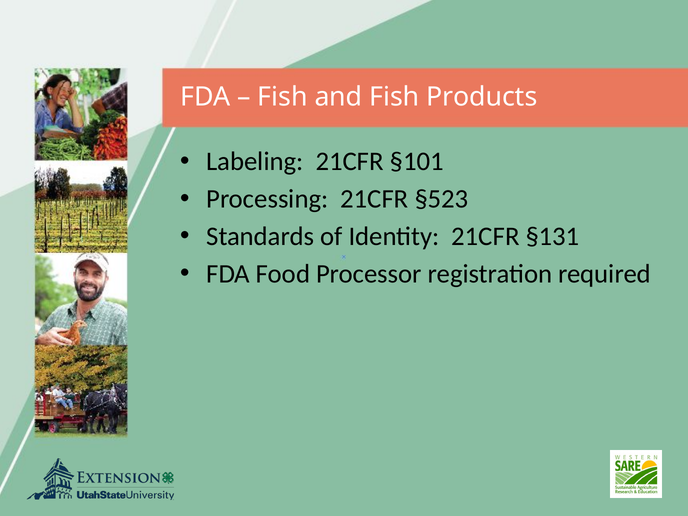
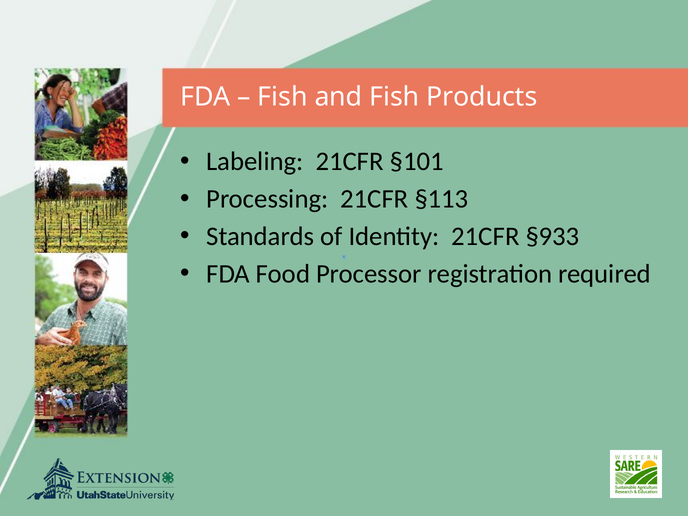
§523: §523 -> §113
§131: §131 -> §933
